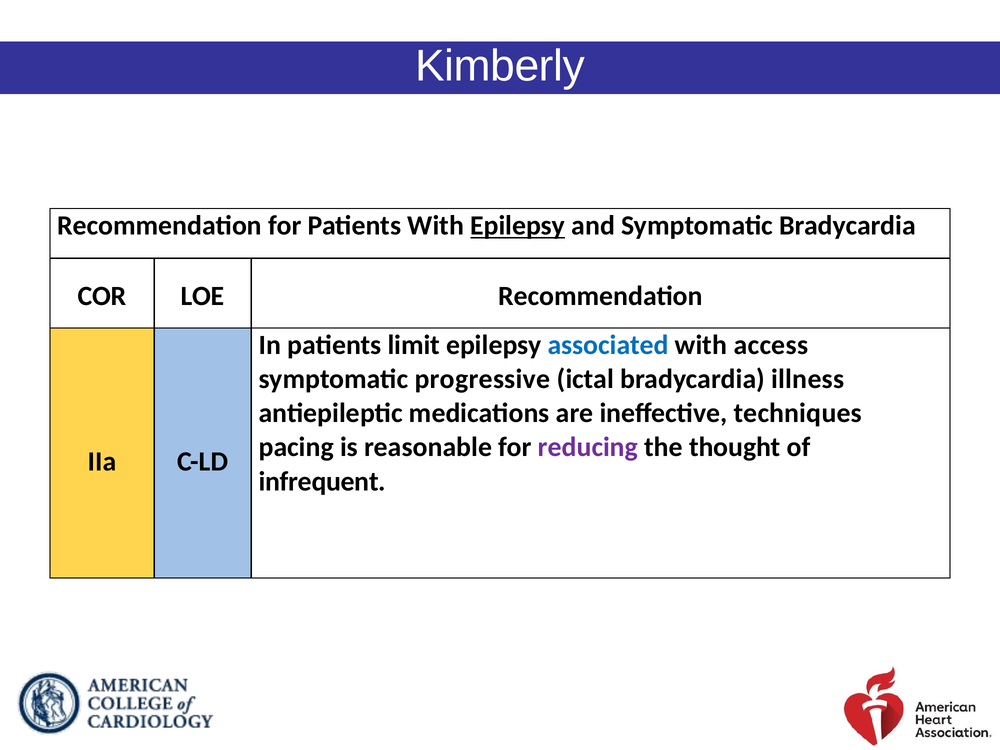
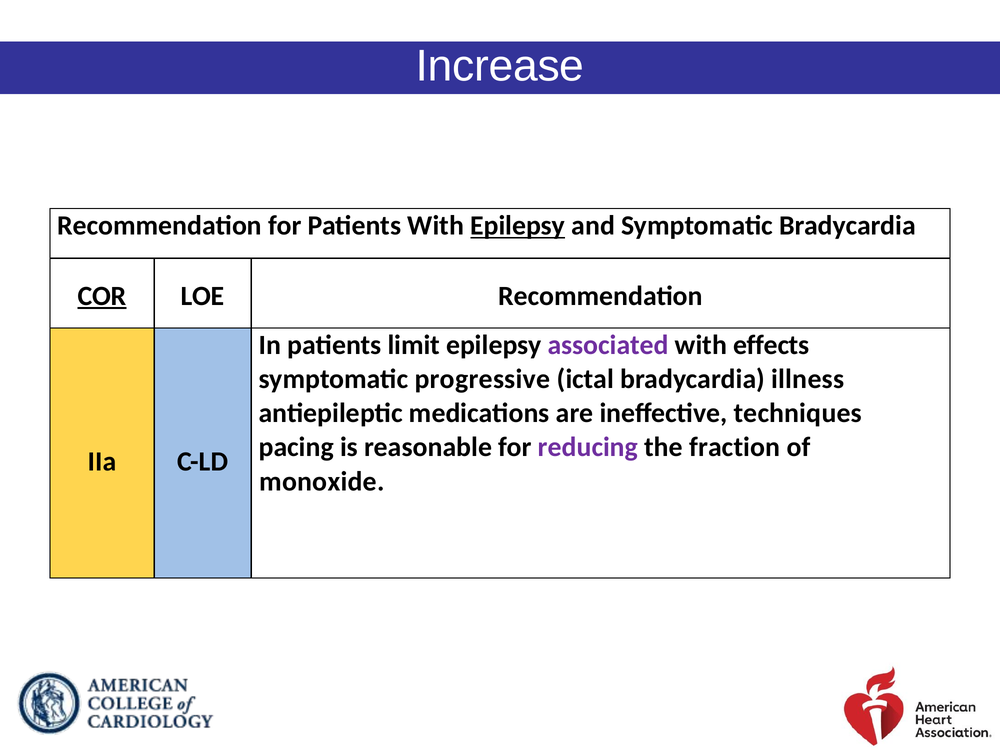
Kimberly: Kimberly -> Increase
COR underline: none -> present
associated colour: blue -> purple
access: access -> effects
thought: thought -> fraction
infrequent: infrequent -> monoxide
